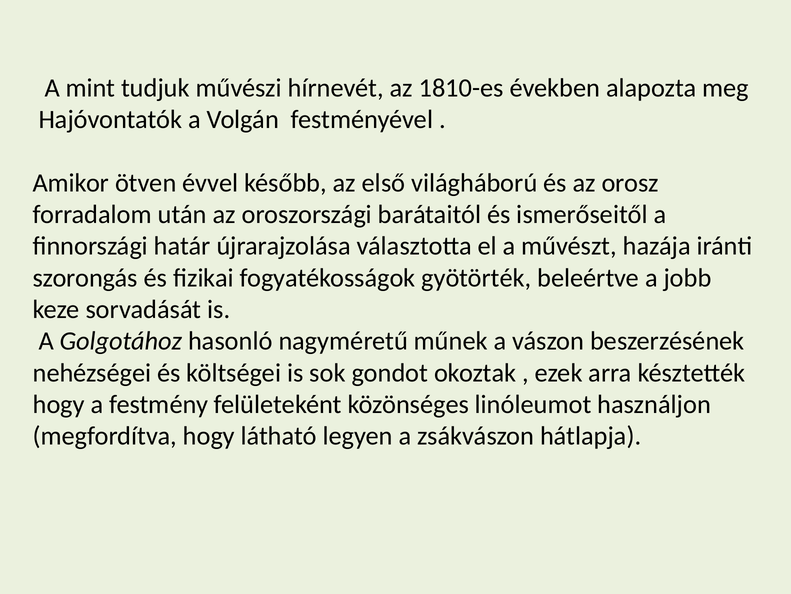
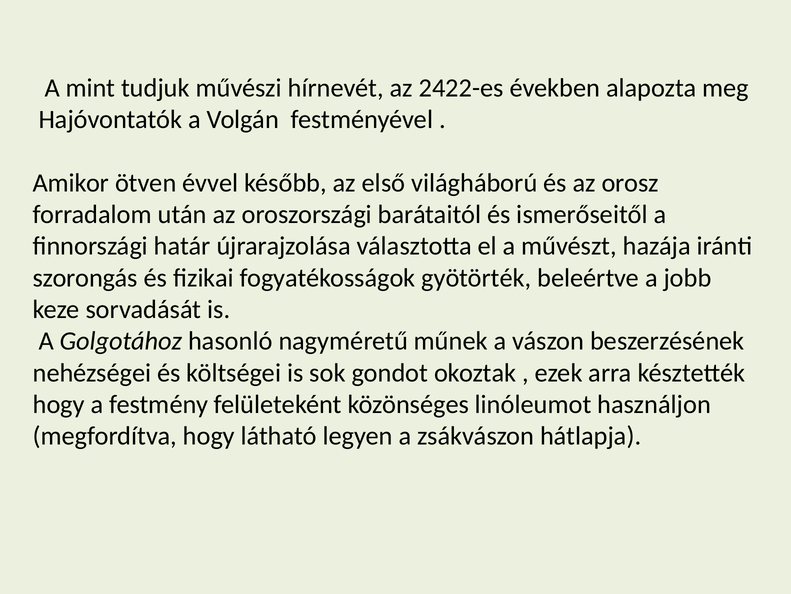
1810-es: 1810-es -> 2422-es
